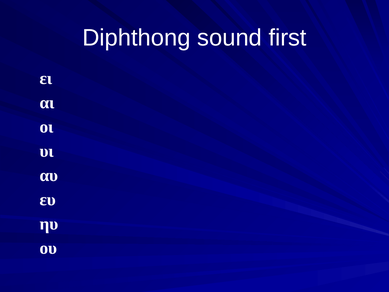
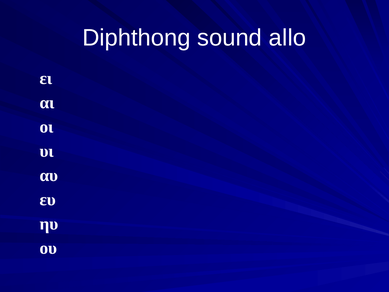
first: first -> allo
